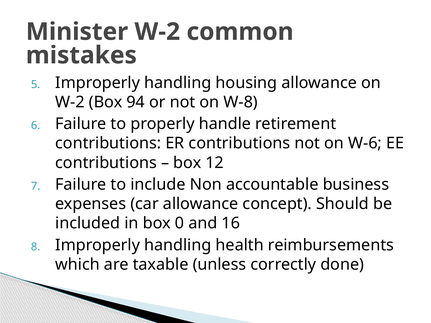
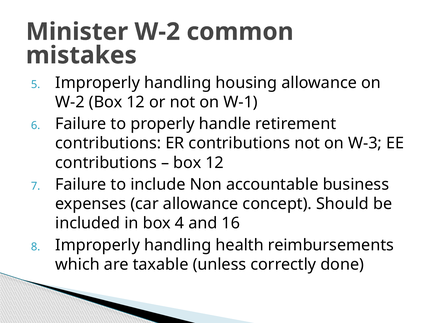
W-2 Box 94: 94 -> 12
W-8: W-8 -> W-1
W-6: W-6 -> W-3
0: 0 -> 4
